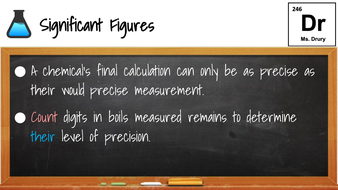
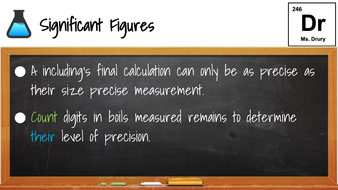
chemical’s: chemical’s -> including’s
would: would -> size
Count colour: pink -> light green
